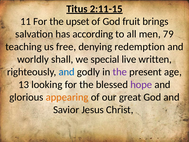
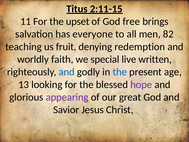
fruit: fruit -> free
according: according -> everyone
79: 79 -> 82
free: free -> fruit
shall: shall -> faith
the at (120, 72) colour: purple -> blue
appearing colour: orange -> purple
